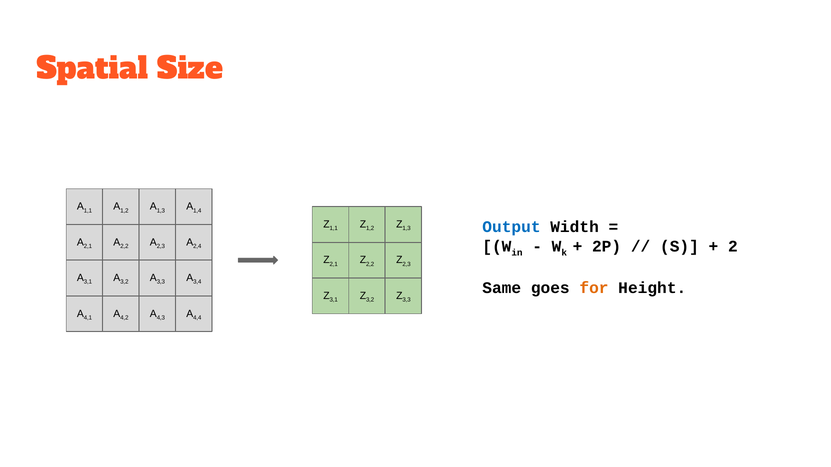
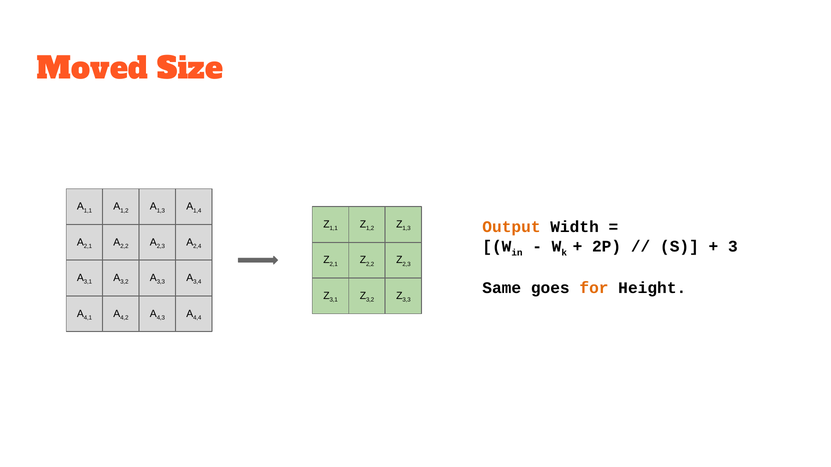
Spatial: Spatial -> Moved
Output colour: blue -> orange
2: 2 -> 3
